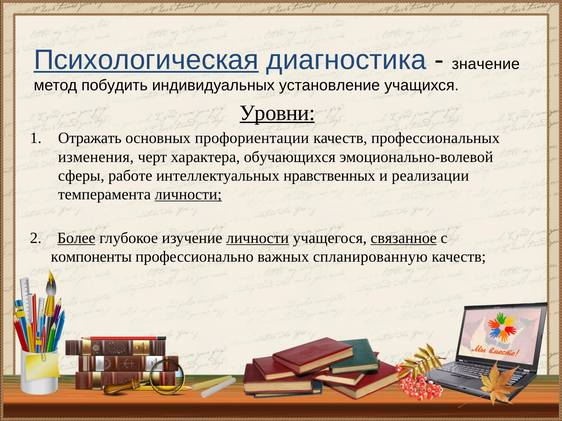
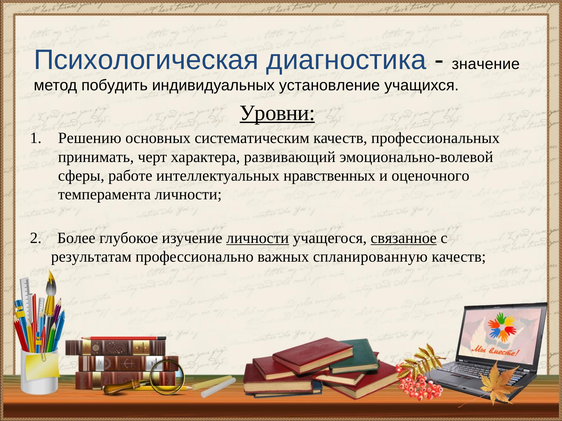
Психологическая underline: present -> none
Отражать: Отражать -> Решению
профориентации: профориентации -> систематическим
изменения: изменения -> принимать
обучающихся: обучающихся -> развивающий
реализации: реализации -> оценочного
личности at (188, 195) underline: present -> none
Более underline: present -> none
компоненты: компоненты -> результатам
